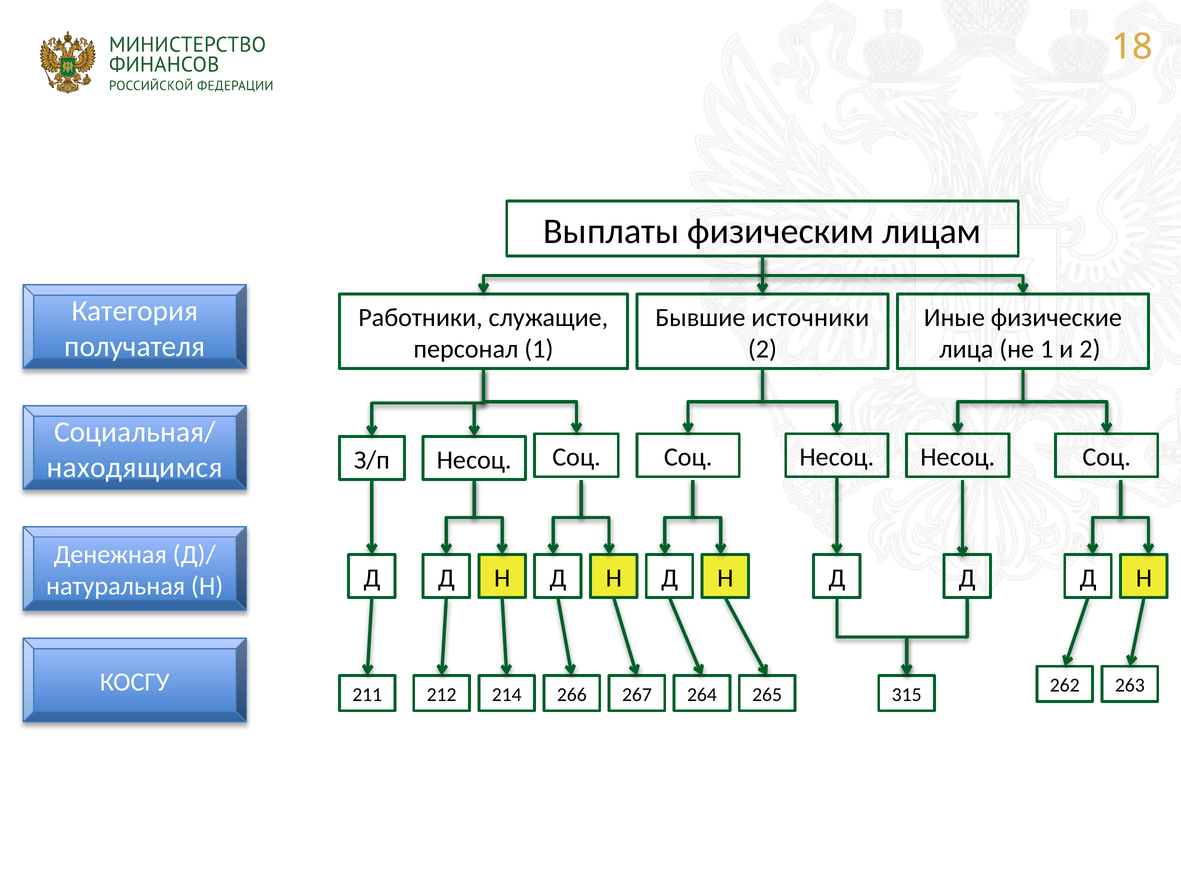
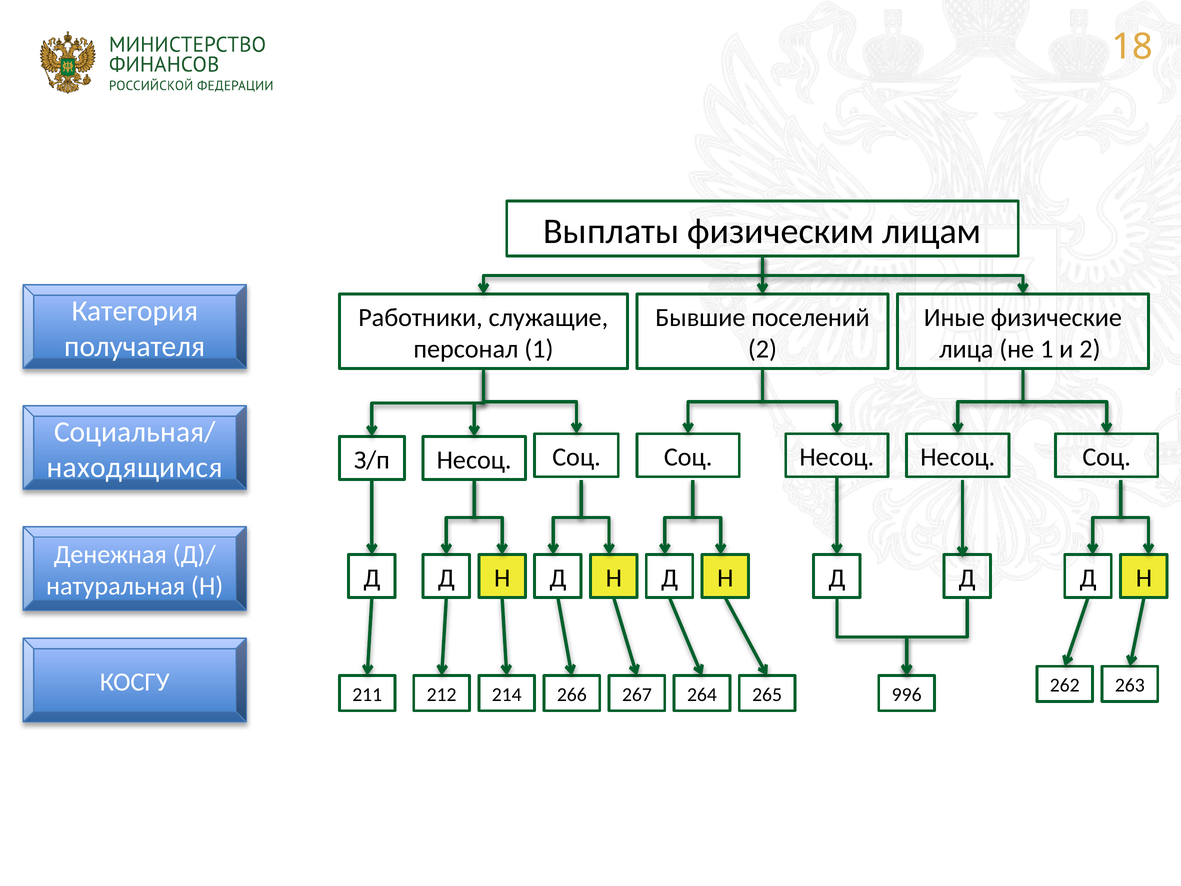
источники: источники -> поселений
315: 315 -> 996
